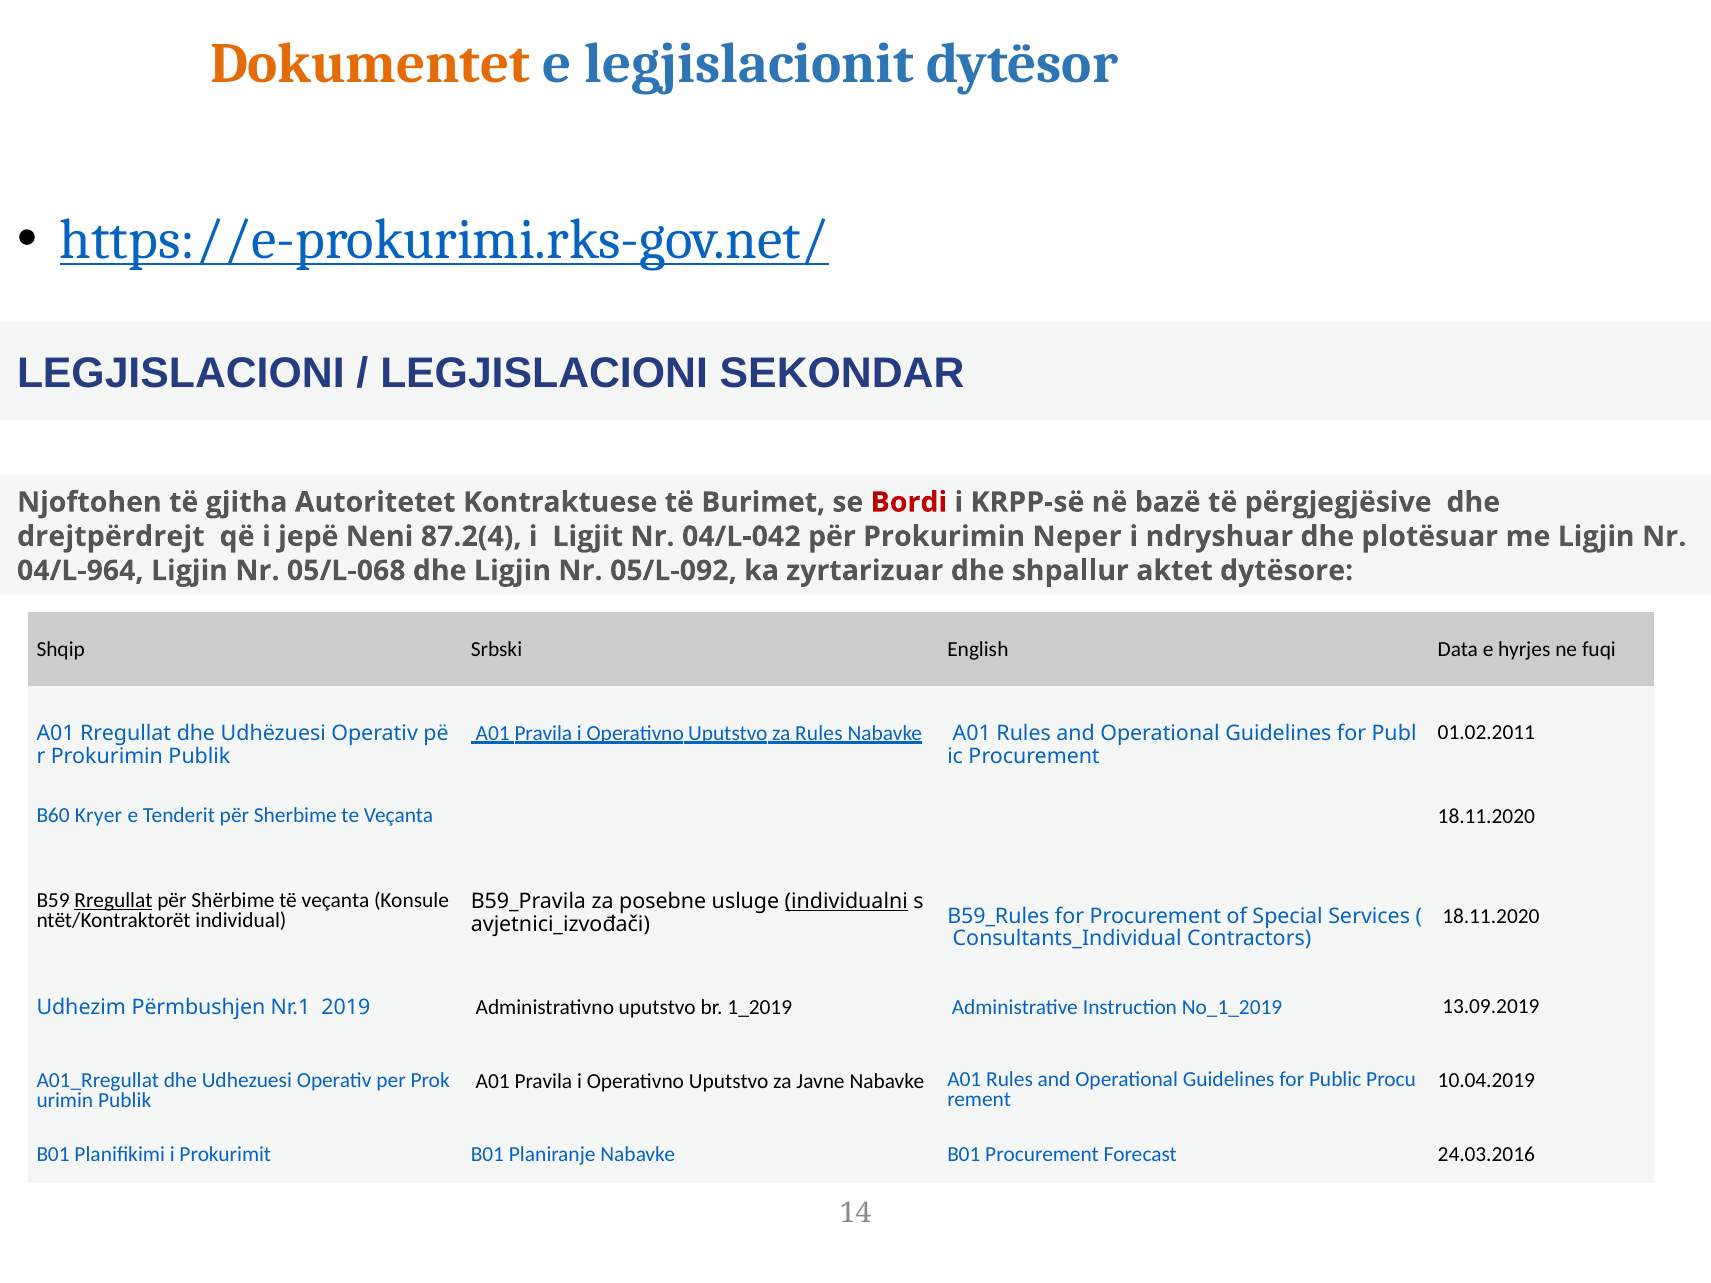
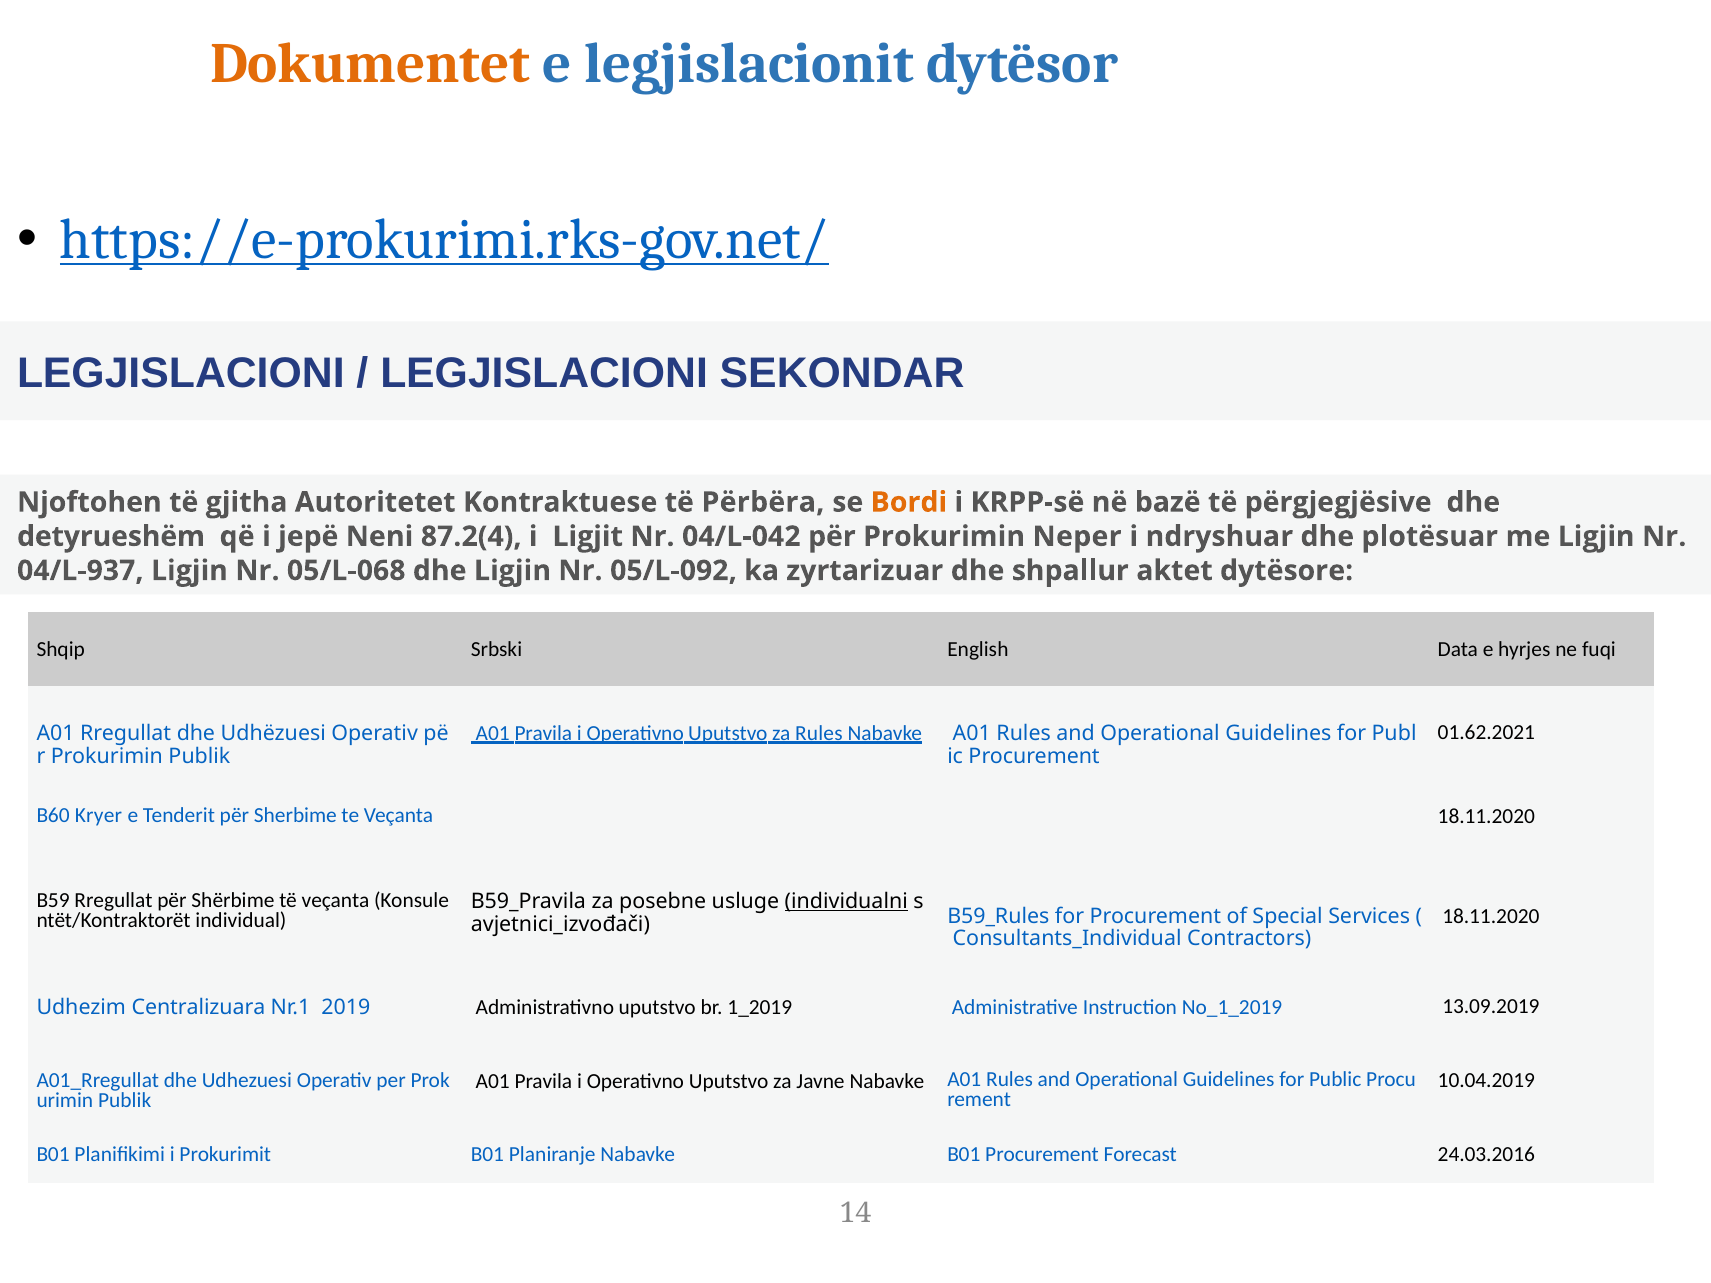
Burimet: Burimet -> Përbëra
Bordi colour: red -> orange
drejtpërdrejt: drejtpërdrejt -> detyrueshëm
04/L-964: 04/L-964 -> 04/L-937
01.02.2011: 01.02.2011 -> 01.62.2021
Rregullat at (113, 901) underline: present -> none
Përmbushjen: Përmbushjen -> Centralizuara
